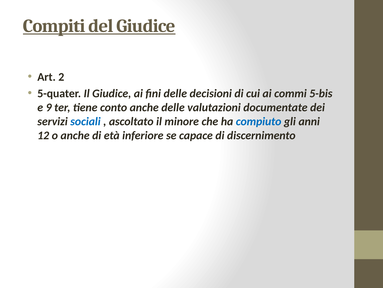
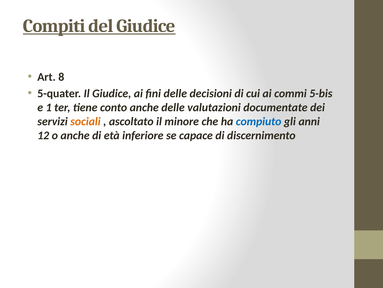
2: 2 -> 8
9: 9 -> 1
sociali colour: blue -> orange
